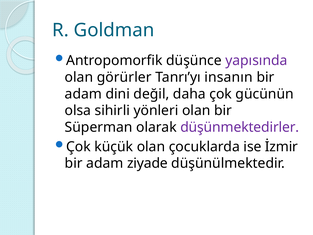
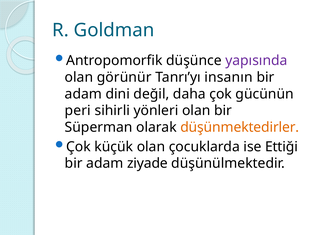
görürler: görürler -> görünür
olsa: olsa -> peri
düşünmektedirler colour: purple -> orange
İzmir: İzmir -> Ettiği
